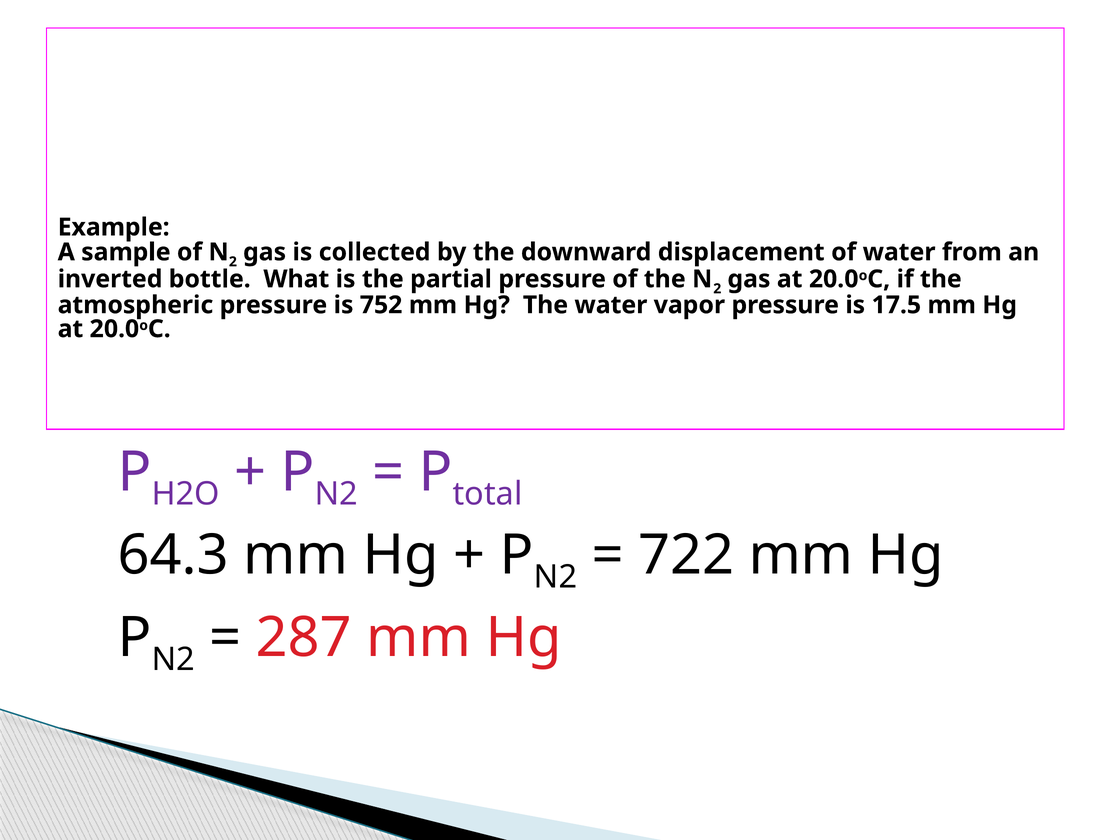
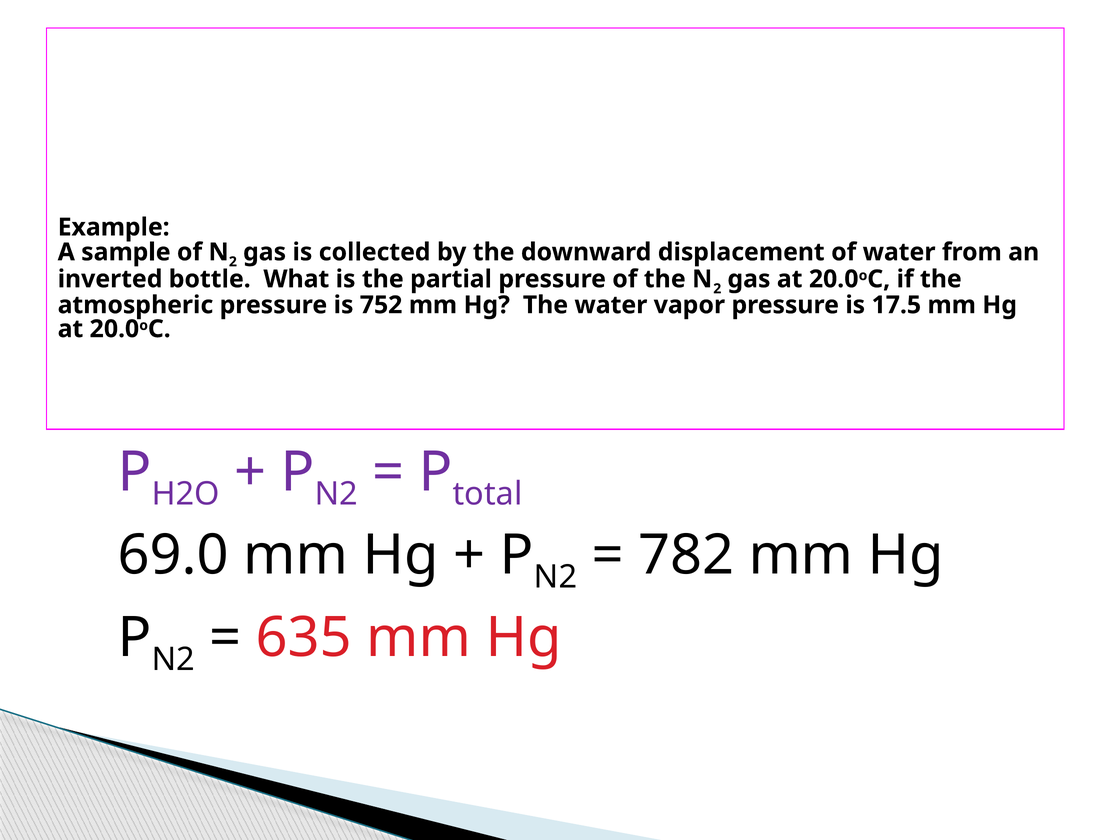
64.3: 64.3 -> 69.0
722: 722 -> 782
287: 287 -> 635
